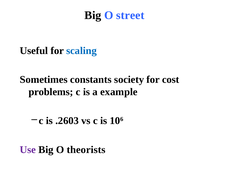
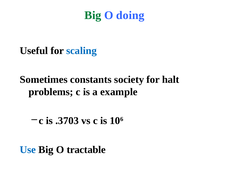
Big at (93, 15) colour: black -> green
street: street -> doing
cost: cost -> halt
.2603: .2603 -> .3703
Use colour: purple -> blue
theorists: theorists -> tractable
